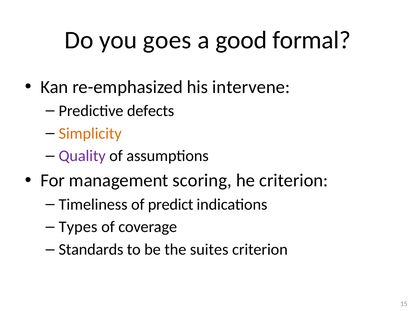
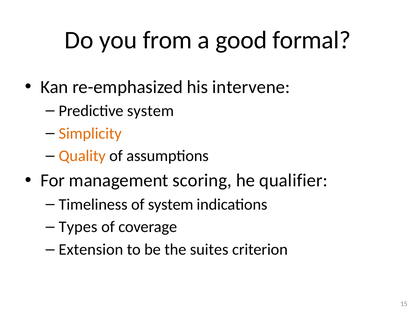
goes: goes -> from
Predictive defects: defects -> system
Quality colour: purple -> orange
he criterion: criterion -> qualifier
of predict: predict -> system
Standards: Standards -> Extension
